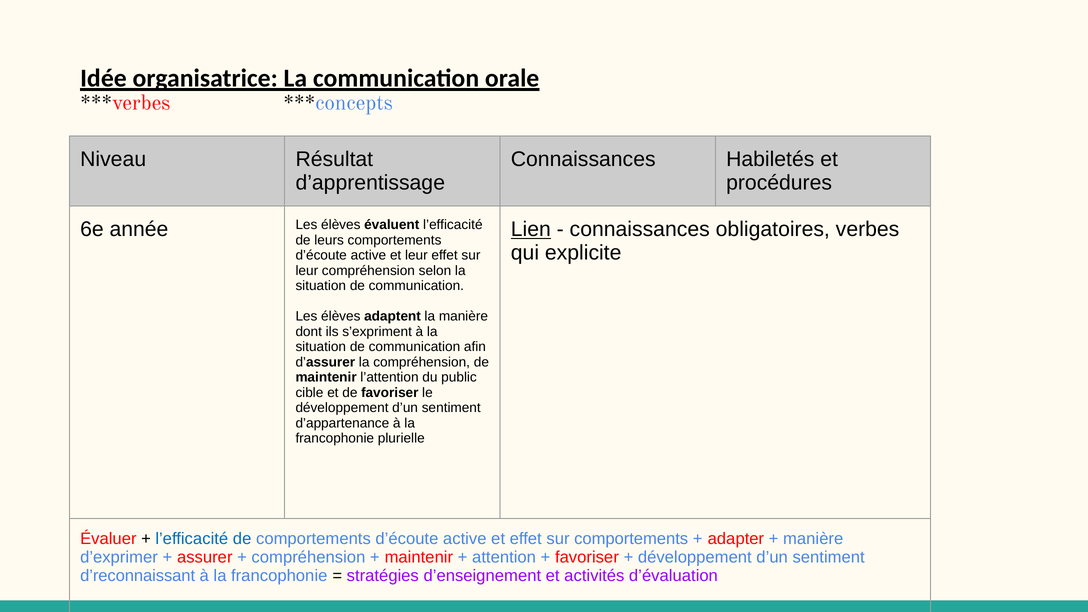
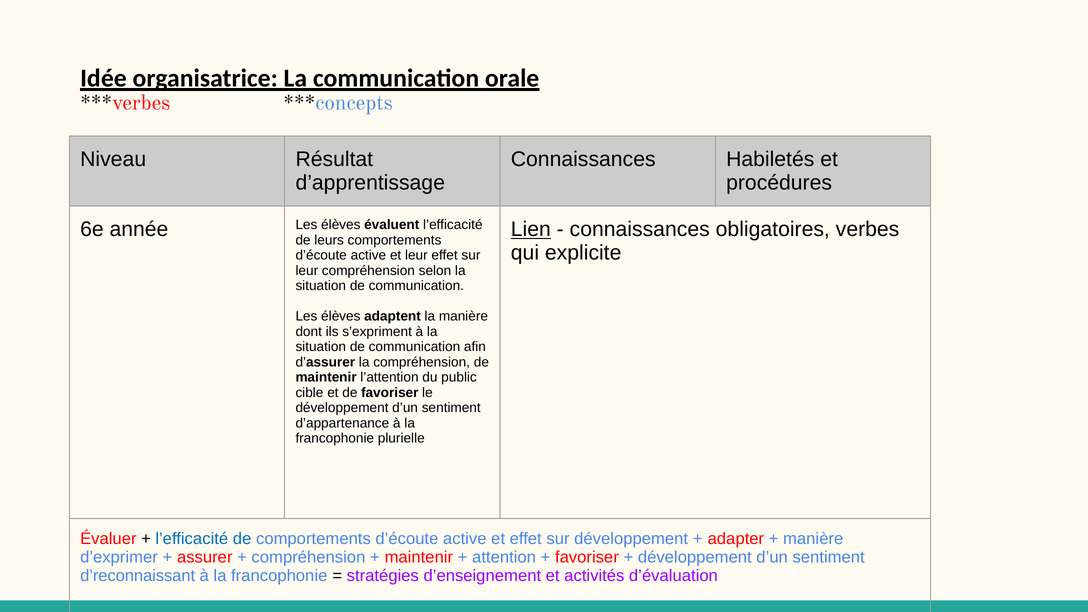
sur comportements: comportements -> développement
